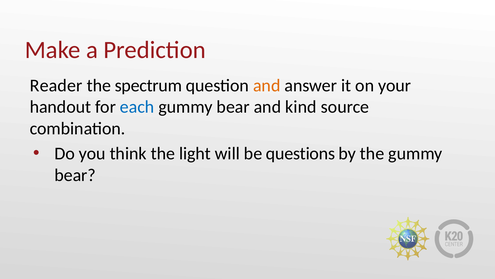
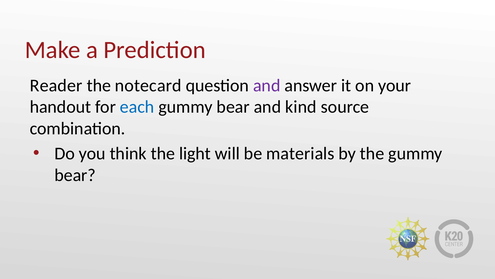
spectrum: spectrum -> notecard
and at (267, 85) colour: orange -> purple
questions: questions -> materials
